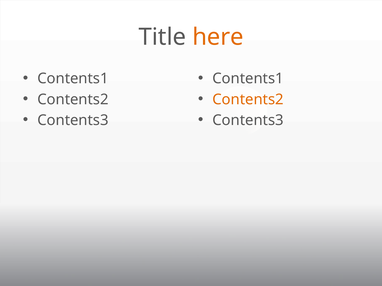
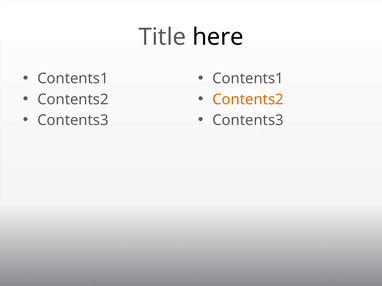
here colour: orange -> black
